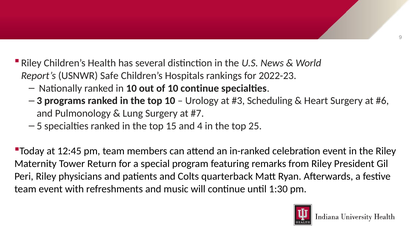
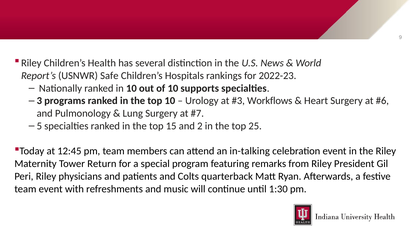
10 continue: continue -> supports
Scheduling: Scheduling -> Workflows
4: 4 -> 2
in-ranked: in-ranked -> in-talking
